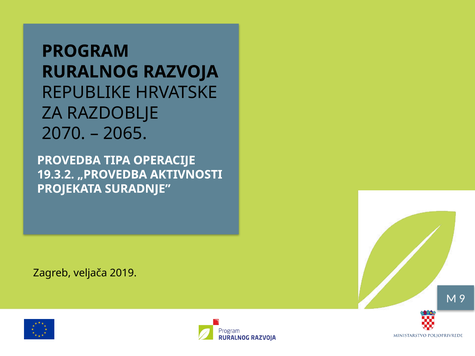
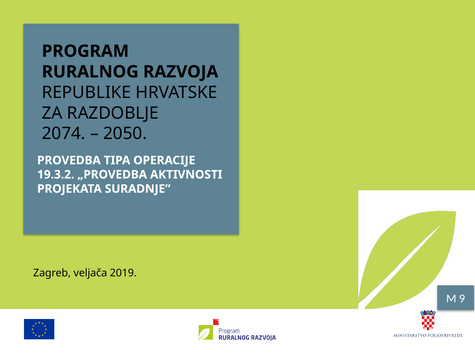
2070: 2070 -> 2074
2065: 2065 -> 2050
